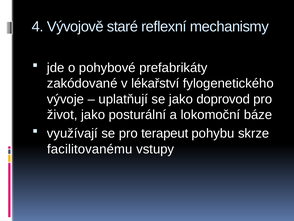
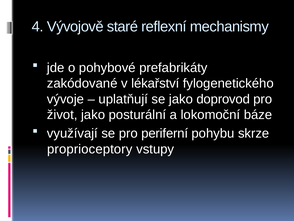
terapeut: terapeut -> periferní
facilitovanému: facilitovanému -> proprioceptory
